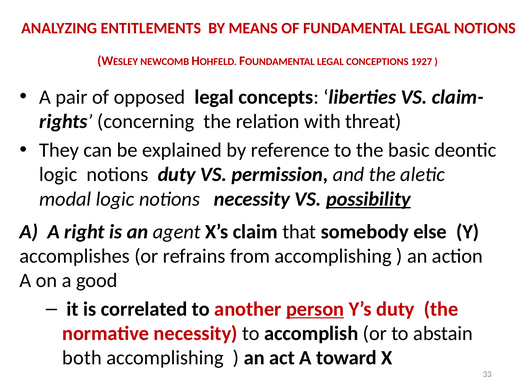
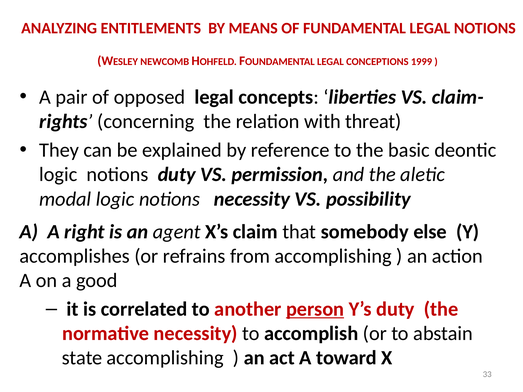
1927: 1927 -> 1999
possibility underline: present -> none
both: both -> state
